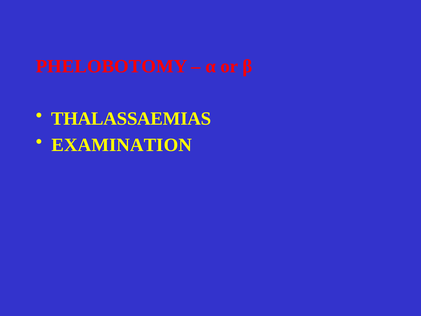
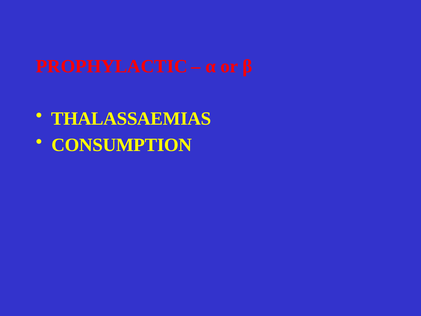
PHELOBOTOMY: PHELOBOTOMY -> PROPHYLACTIC
EXAMINATION: EXAMINATION -> CONSUMPTION
